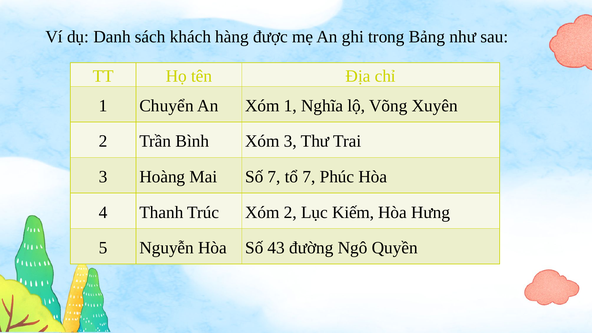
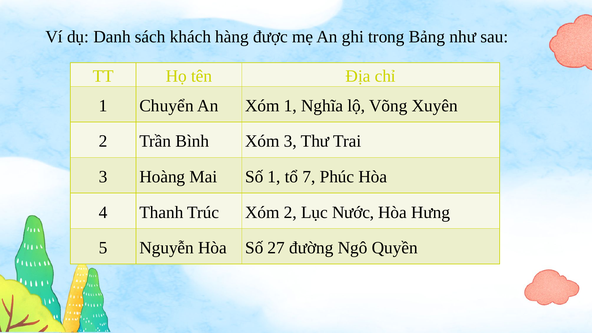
Số 7: 7 -> 1
Kiếm: Kiếm -> Nước
43: 43 -> 27
